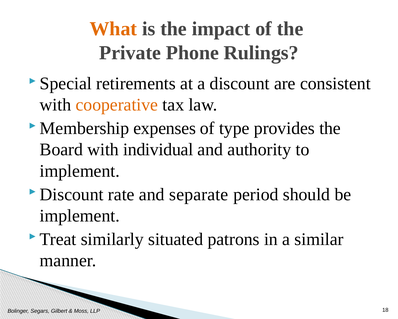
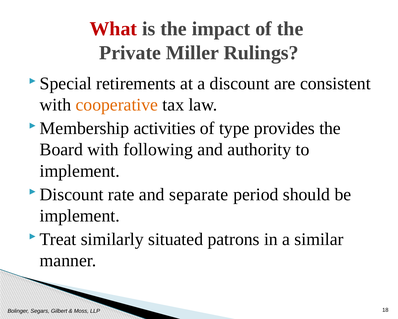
What colour: orange -> red
Phone: Phone -> Miller
expenses: expenses -> activities
individual: individual -> following
